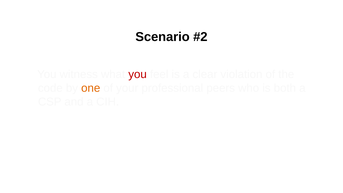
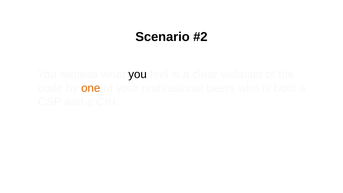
you at (138, 74) colour: red -> black
